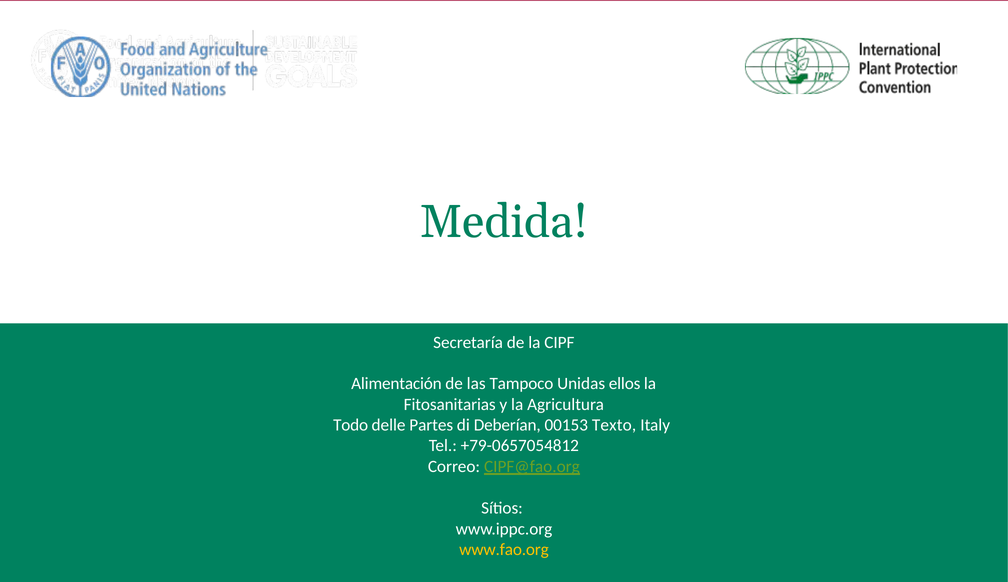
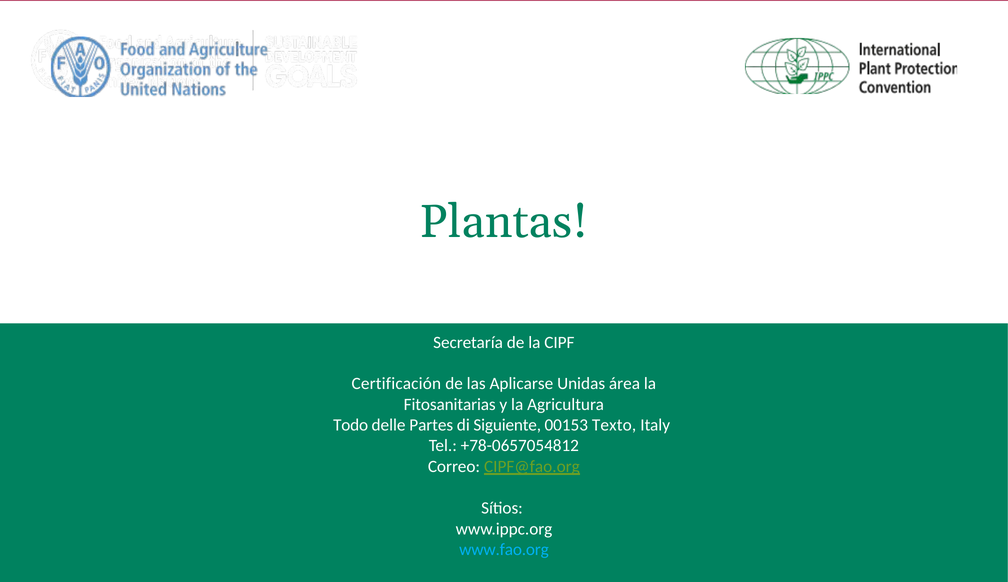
Medida: Medida -> Plantas
Alimentación: Alimentación -> Certificación
Tampoco: Tampoco -> Aplicarse
ellos: ellos -> área
Deberían: Deberían -> Siguiente
+79-0657054812: +79-0657054812 -> +78-0657054812
www.fao.org colour: yellow -> light blue
